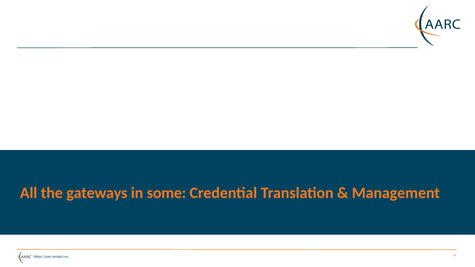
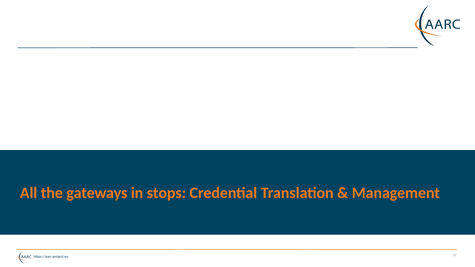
some: some -> stops
